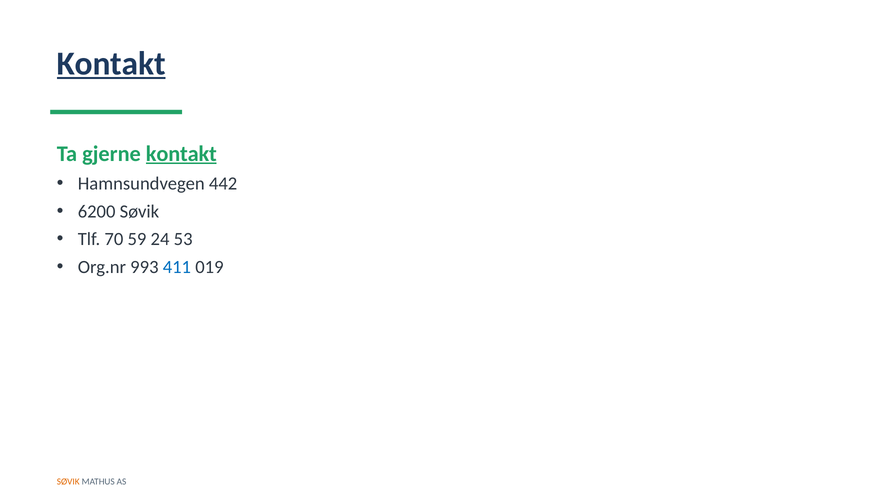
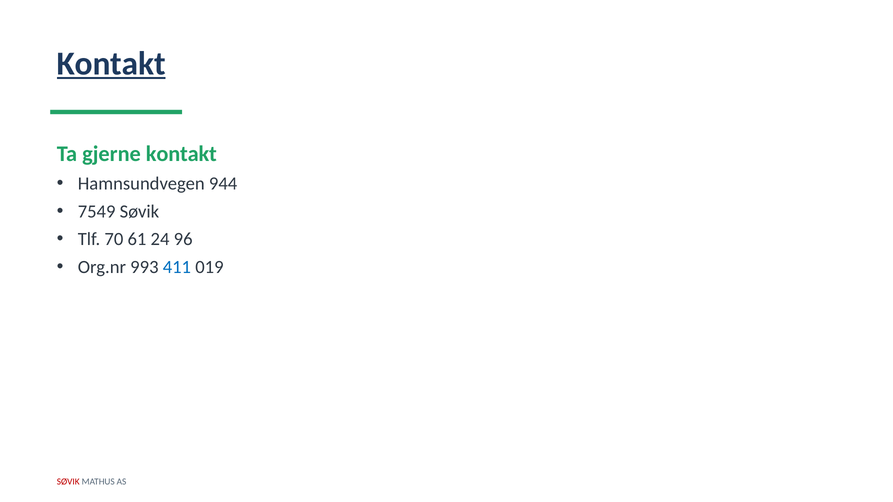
kontakt at (181, 154) underline: present -> none
442: 442 -> 944
6200: 6200 -> 7549
59: 59 -> 61
53: 53 -> 96
SØVIK at (68, 482) colour: orange -> red
